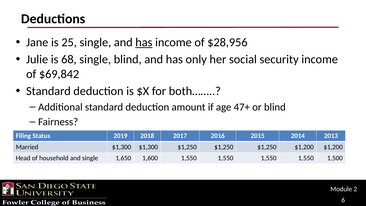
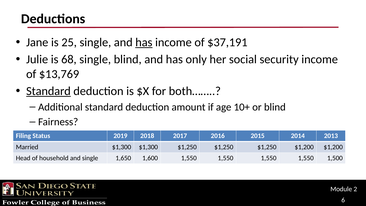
$28,956: $28,956 -> $37,191
$69,842: $69,842 -> $13,769
Standard at (48, 91) underline: none -> present
47+: 47+ -> 10+
